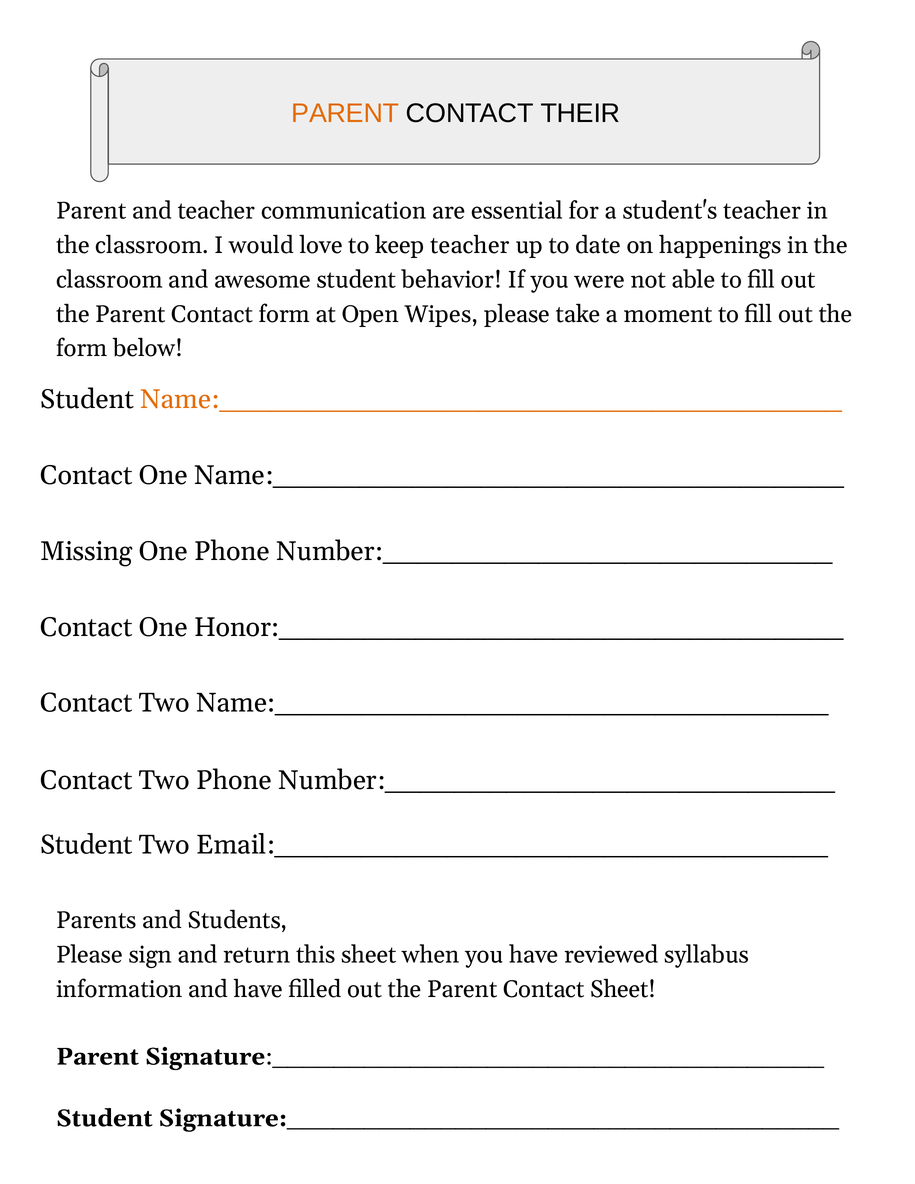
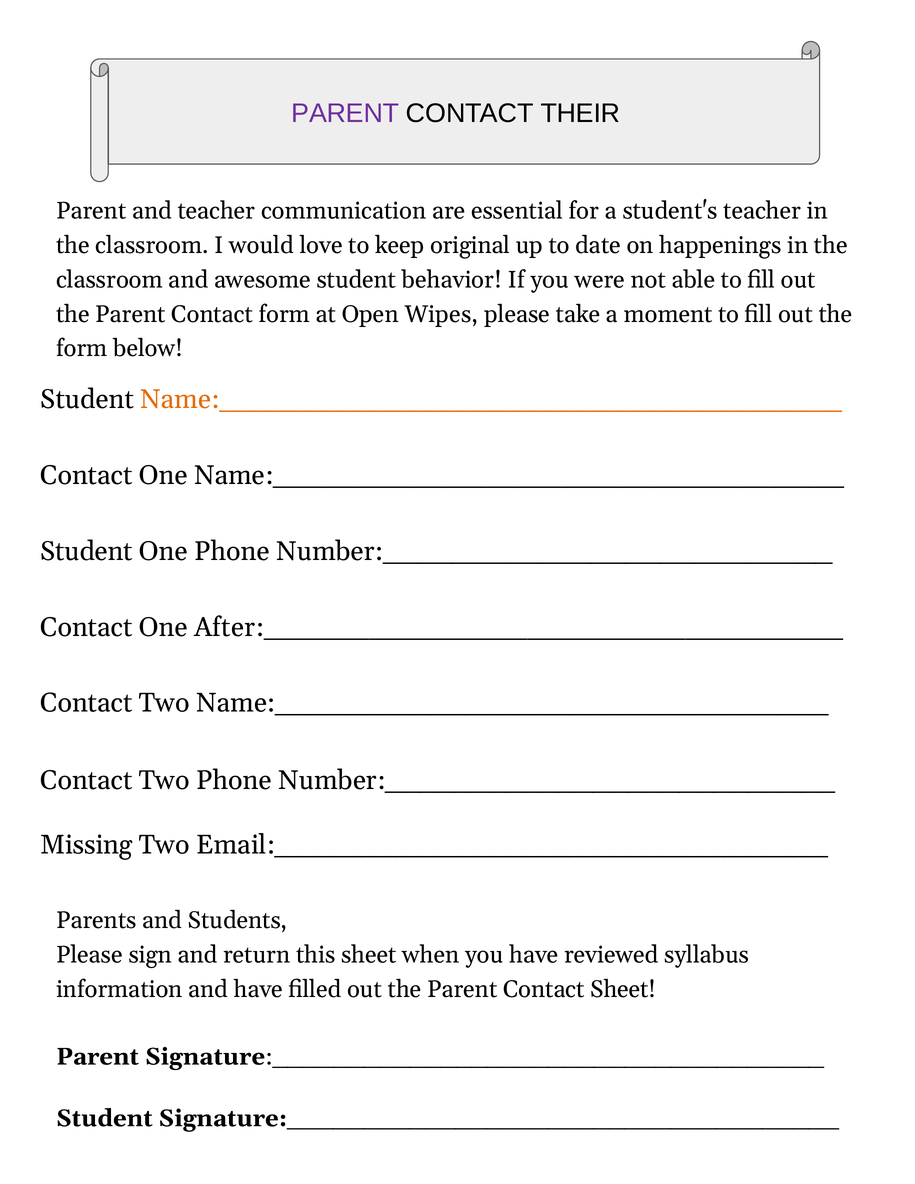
PARENT at (345, 113) colour: orange -> purple
keep teacher: teacher -> original
Missing at (87, 551): Missing -> Student
Honor:_________________________________: Honor:_________________________________ -> After:_________________________________
Student at (87, 845): Student -> Missing
